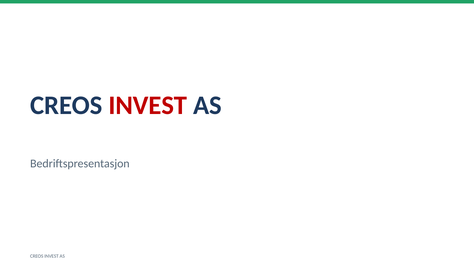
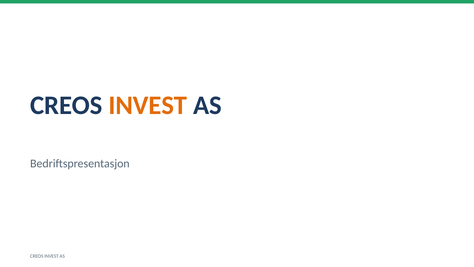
INVEST at (148, 105) colour: red -> orange
